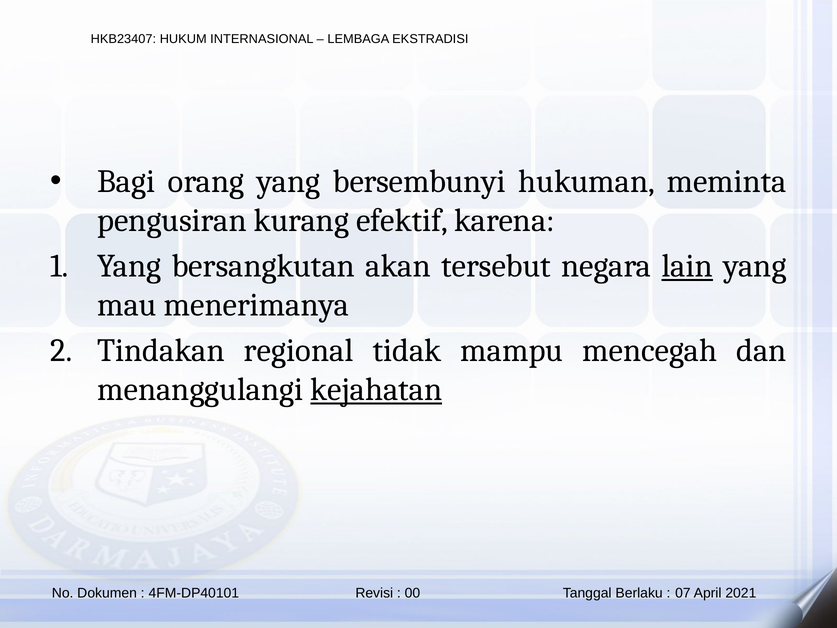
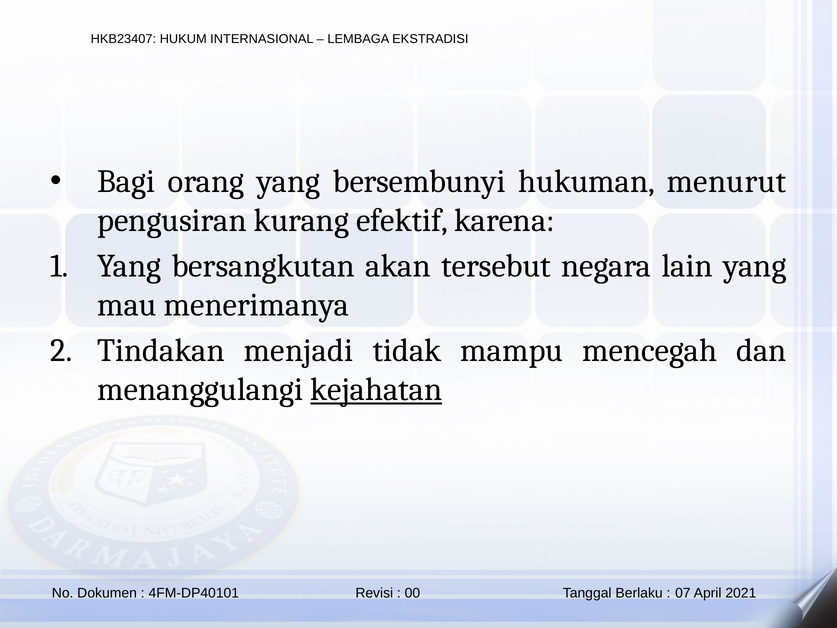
meminta: meminta -> menurut
lain underline: present -> none
regional: regional -> menjadi
